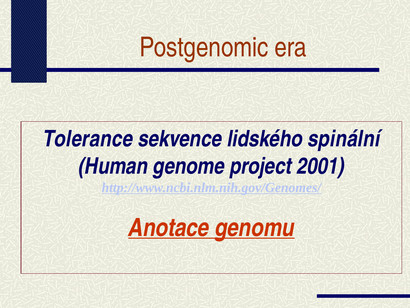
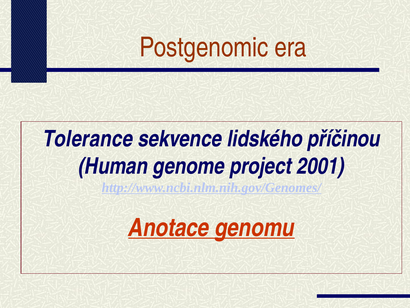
spinální: spinální -> příčinou
